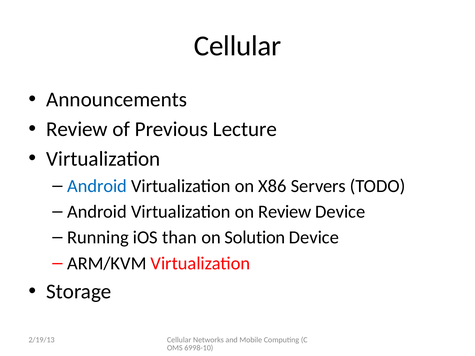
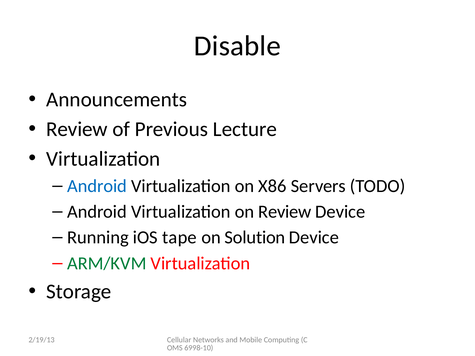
Cellular at (238, 46): Cellular -> Disable
than: than -> tape
ARM/KVM colour: black -> green
